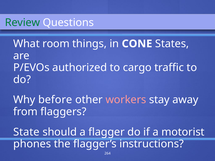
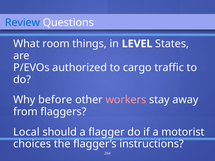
Review colour: green -> blue
CONE: CONE -> LEVEL
State: State -> Local
phones: phones -> choices
